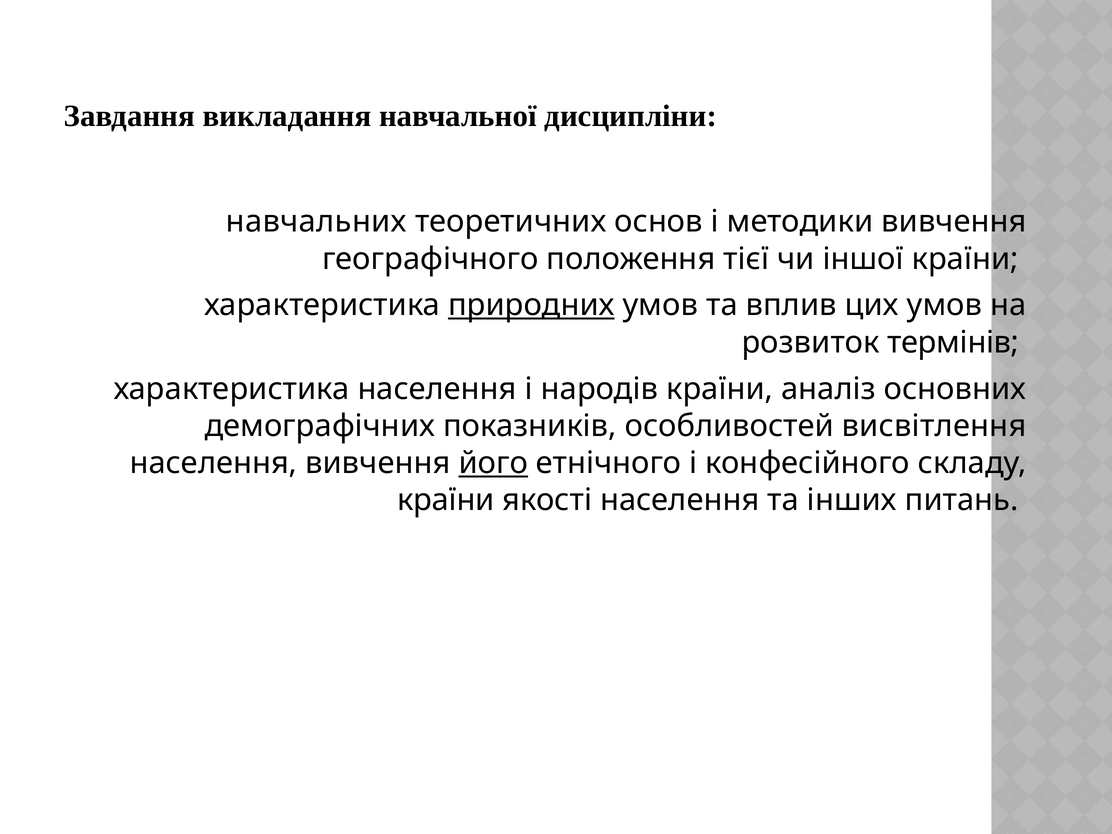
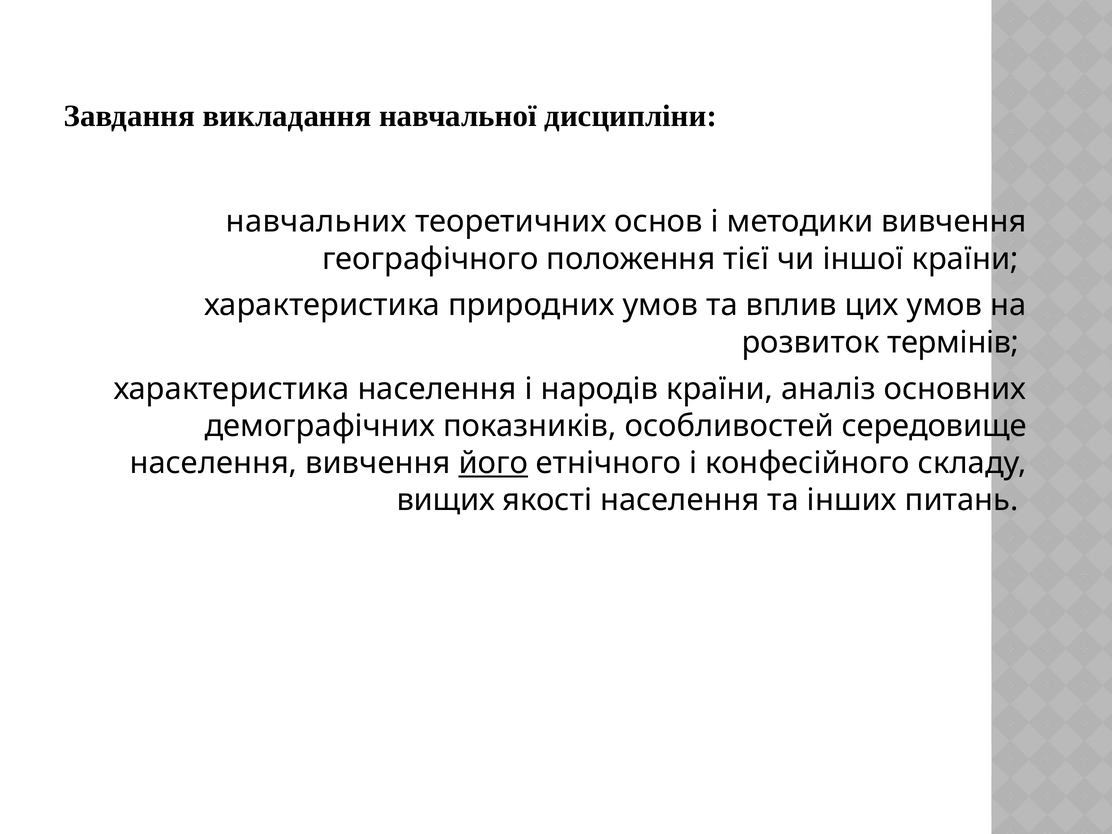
природних underline: present -> none
висвітлення: висвітлення -> середовище
країни at (446, 500): країни -> вищих
